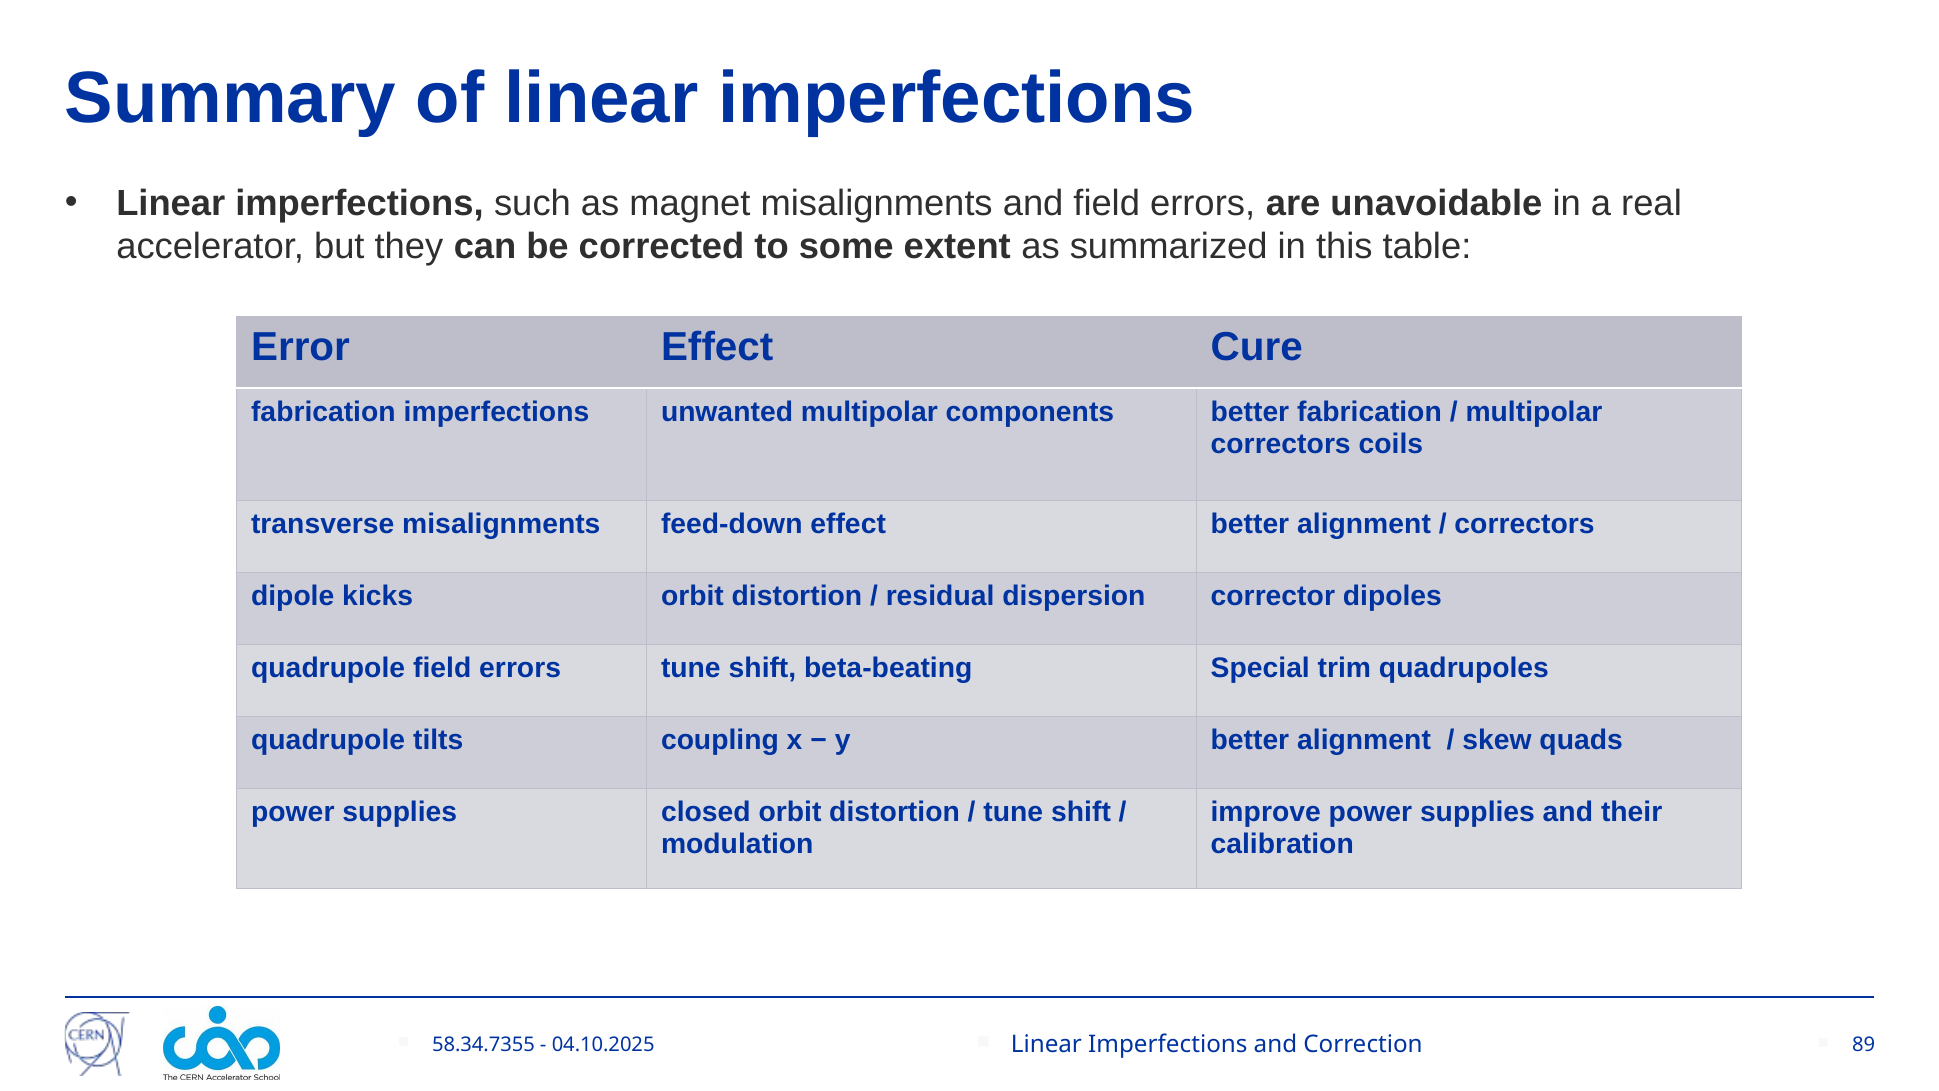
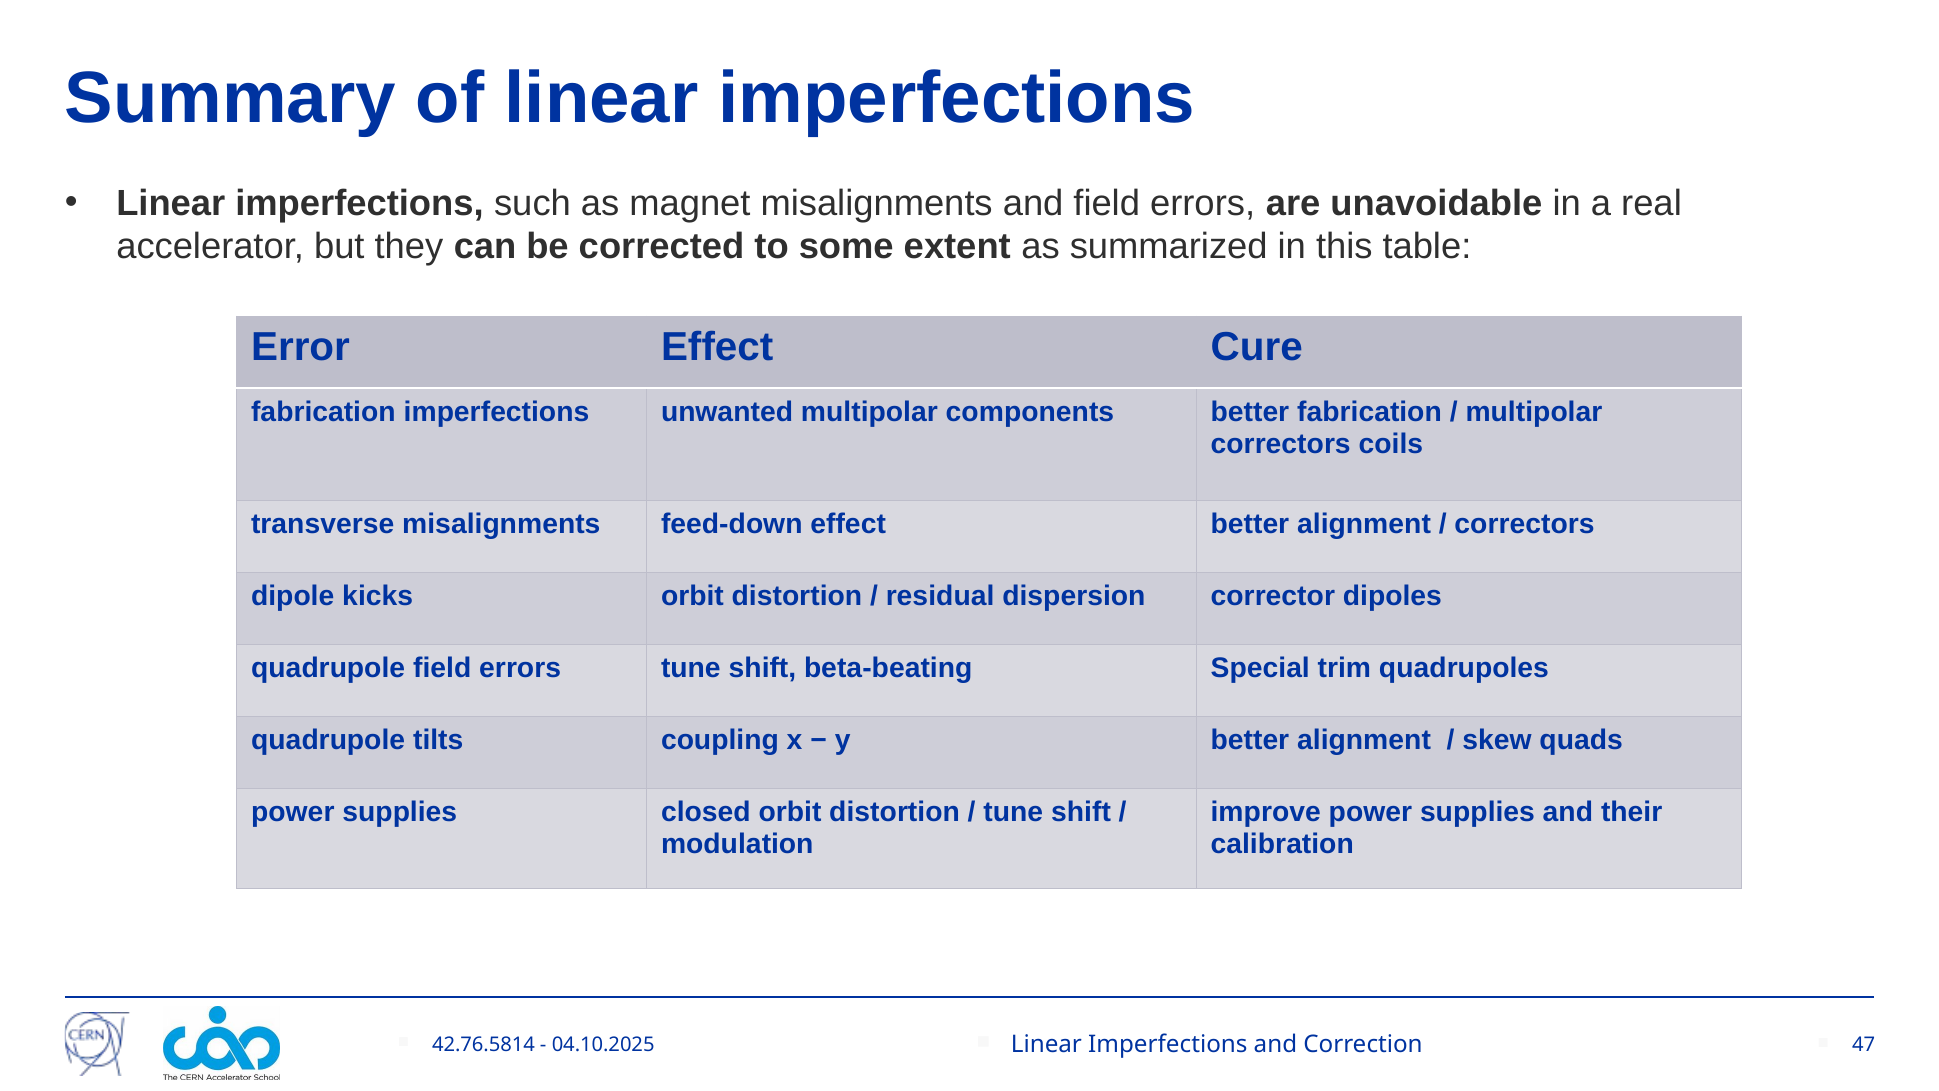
89: 89 -> 47
58.34.7355: 58.34.7355 -> 42.76.5814
